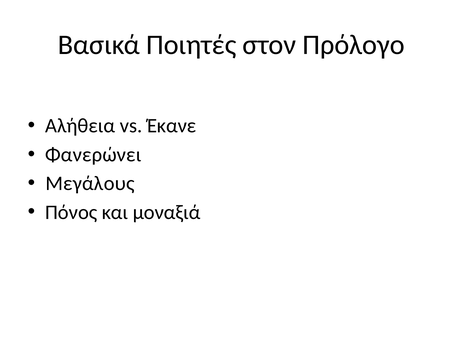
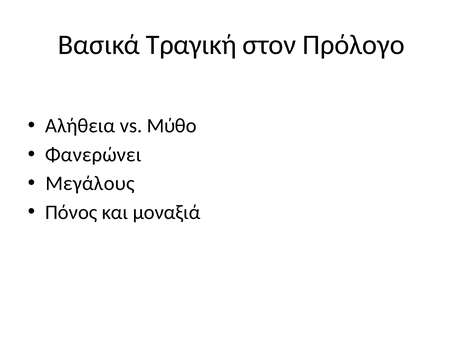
Ποιητές: Ποιητές -> Τραγική
Έκανε: Έκανε -> Μύθο
